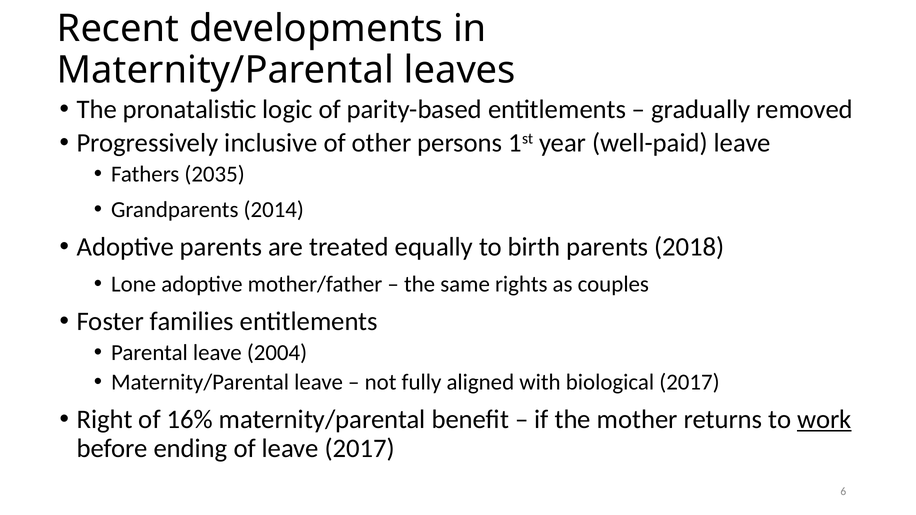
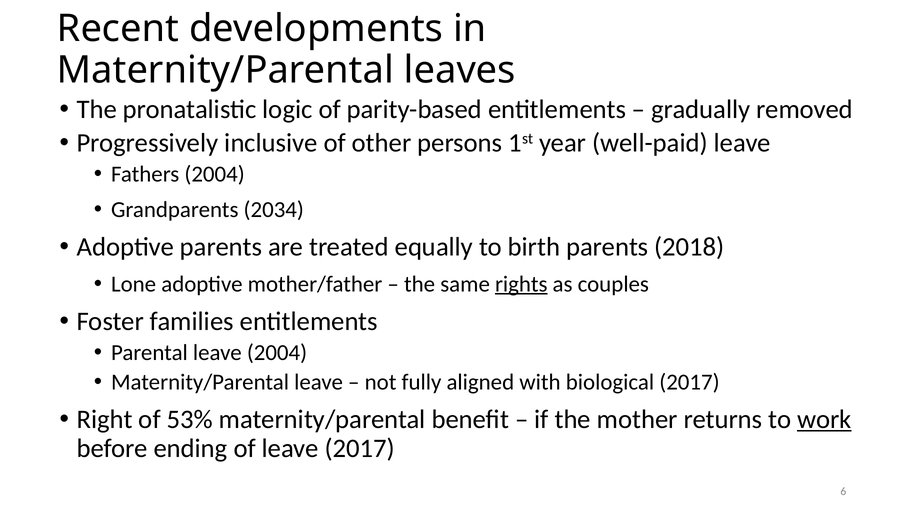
Fathers 2035: 2035 -> 2004
2014: 2014 -> 2034
rights underline: none -> present
16%: 16% -> 53%
